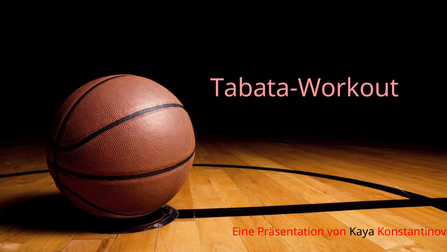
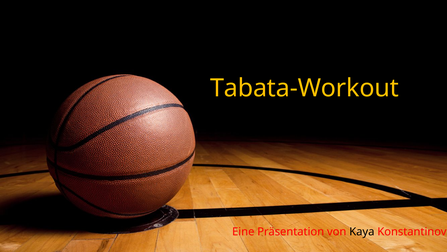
Tabata-Workout colour: pink -> yellow
